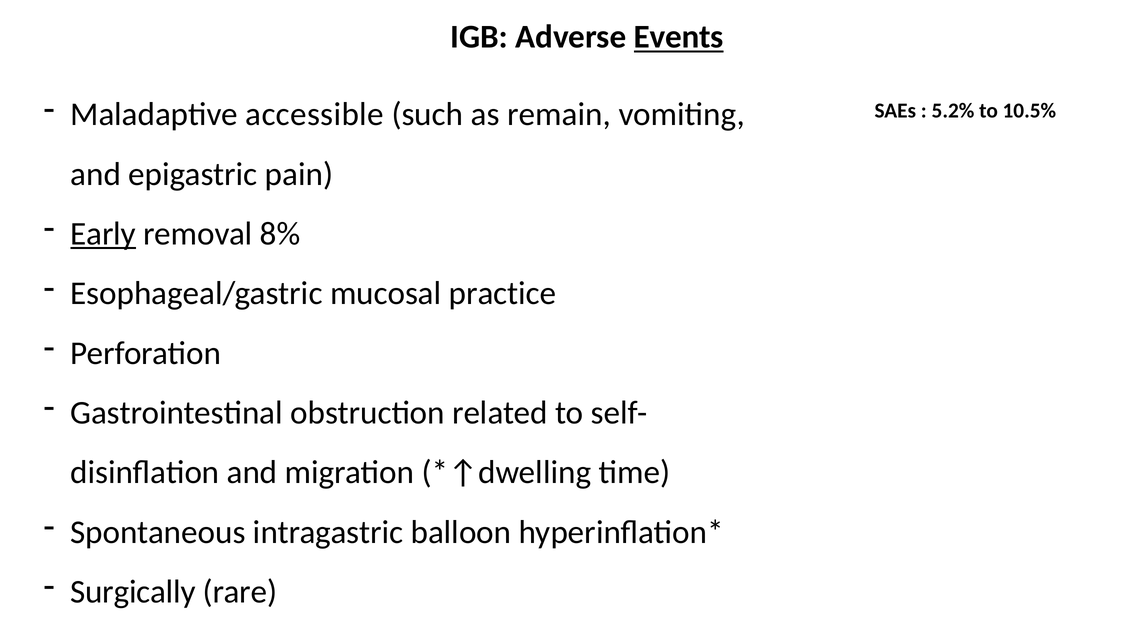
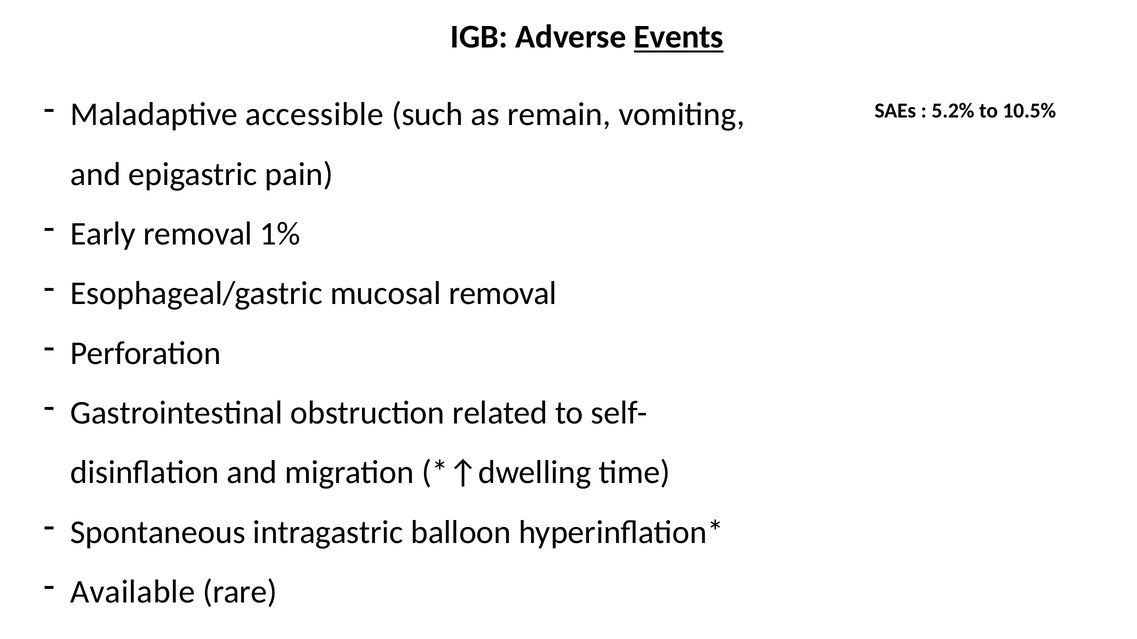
Early underline: present -> none
8%: 8% -> 1%
mucosal practice: practice -> removal
Surgically: Surgically -> Available
